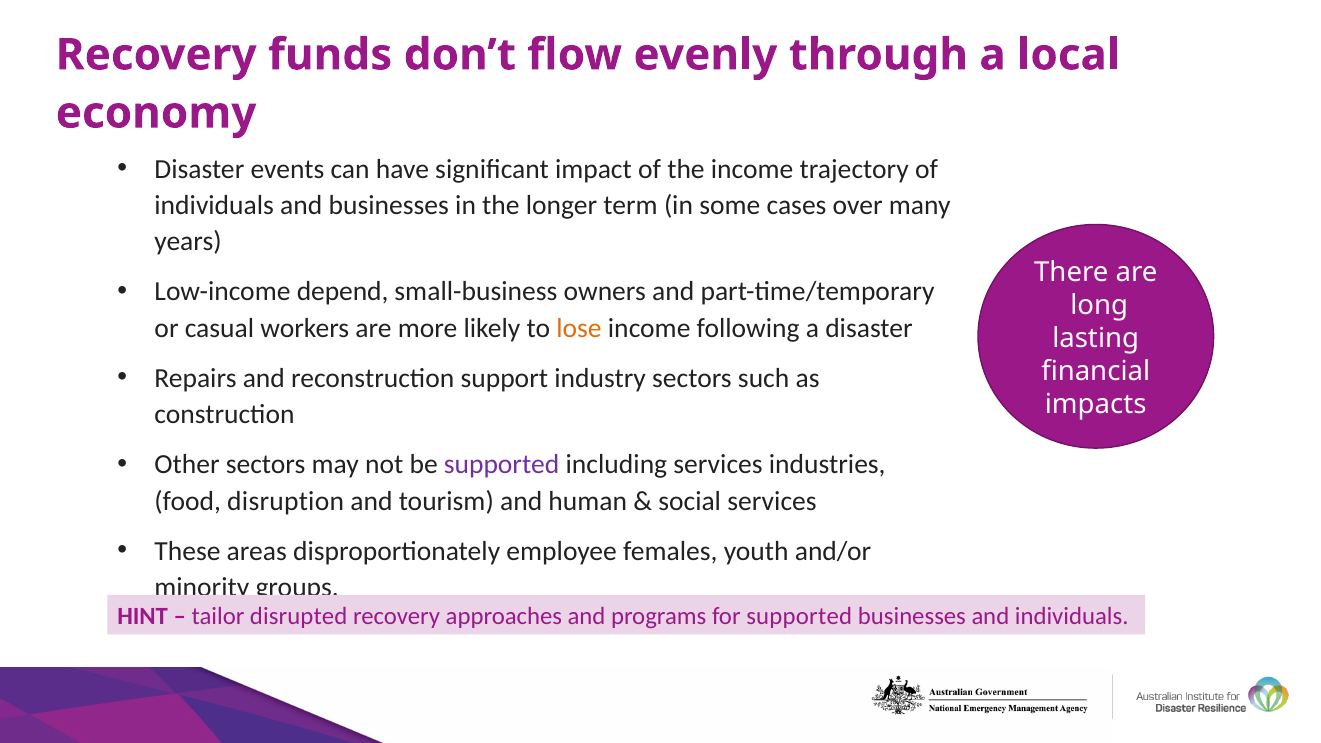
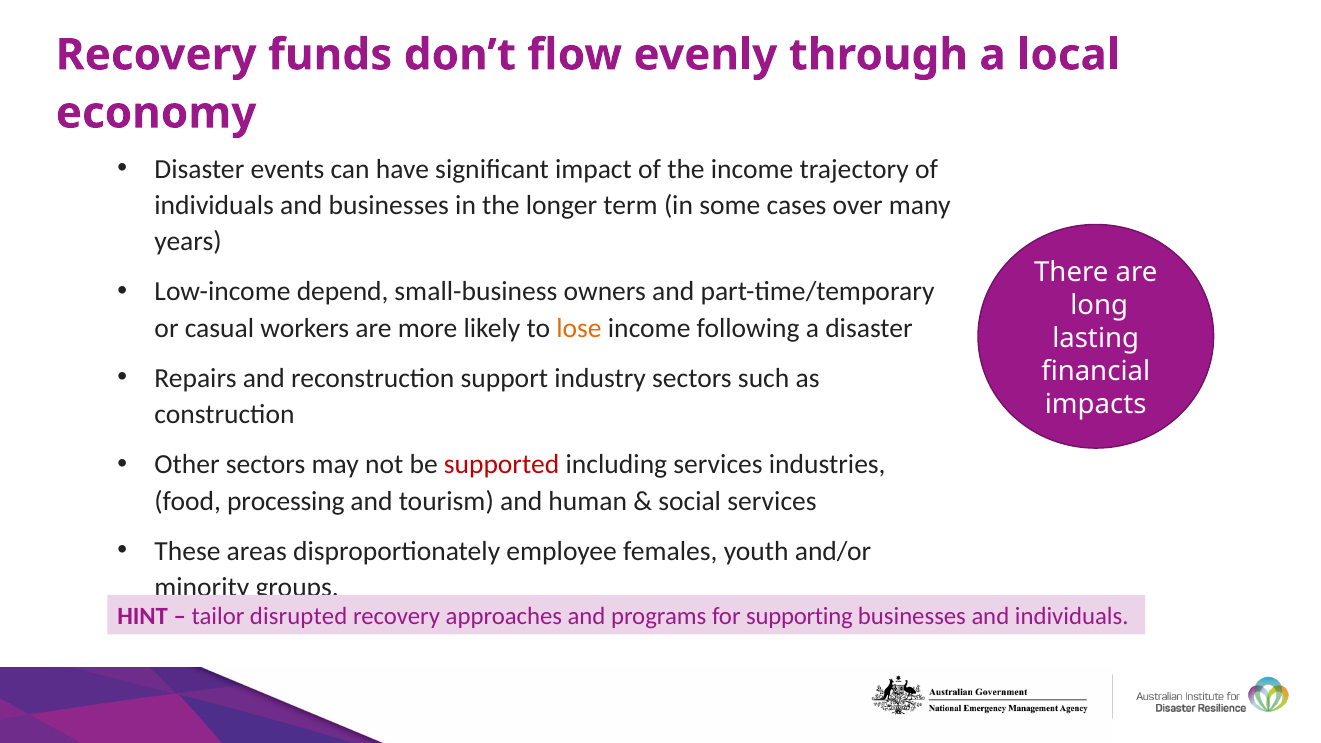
supported at (502, 465) colour: purple -> red
disruption: disruption -> processing
for supported: supported -> supporting
